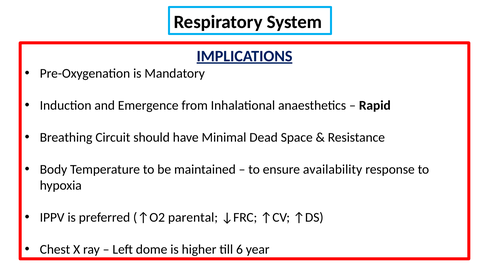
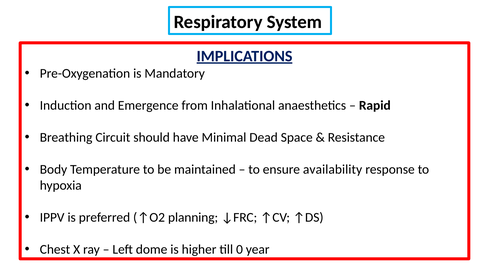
parental: parental -> planning
6: 6 -> 0
